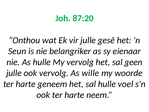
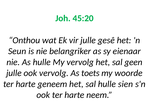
87:20: 87:20 -> 45:20
wille: wille -> toets
voel: voel -> sien
